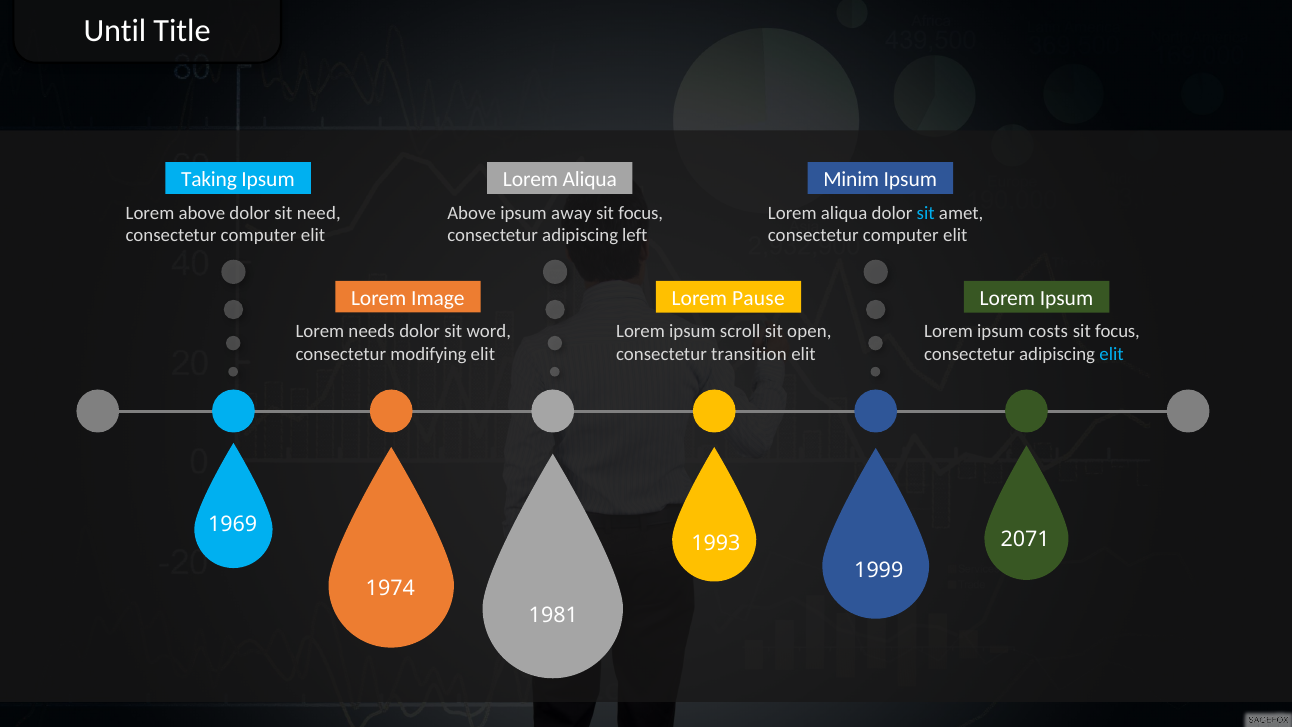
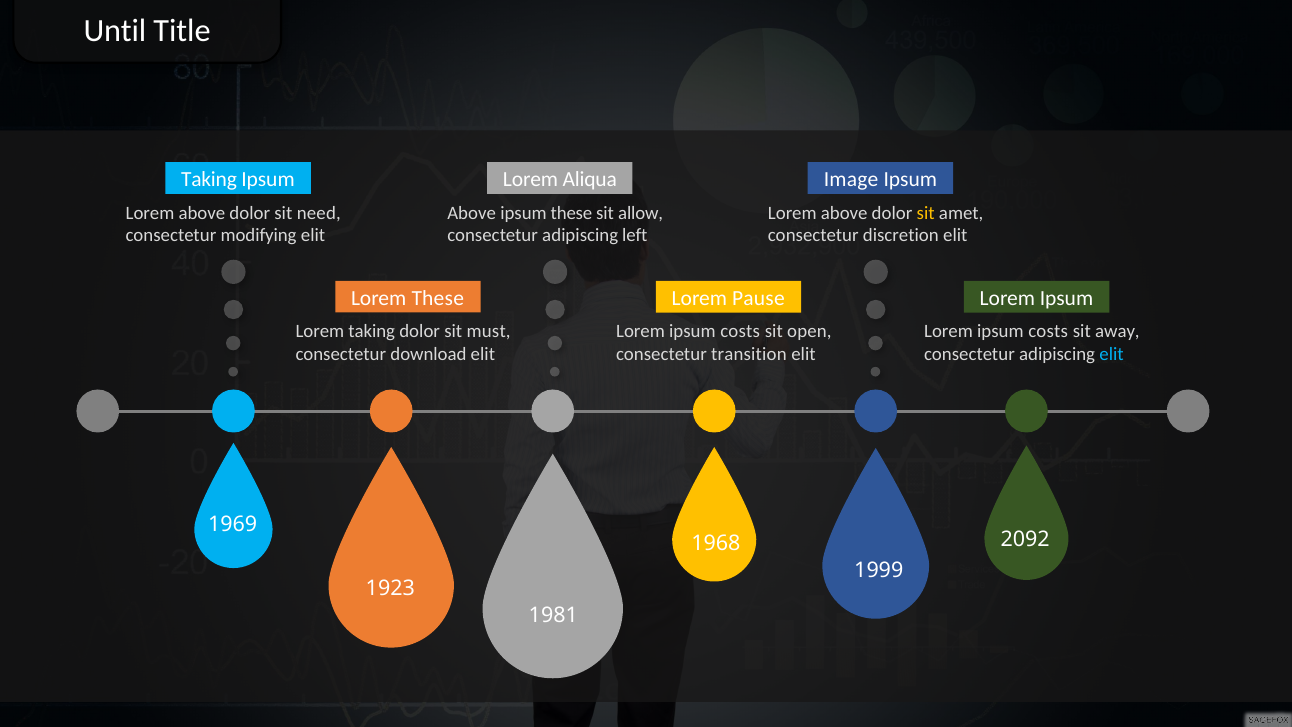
Minim: Minim -> Image
ipsum away: away -> these
focus at (641, 213): focus -> allow
aliqua at (844, 213): aliqua -> above
sit at (926, 213) colour: light blue -> yellow
computer at (258, 235): computer -> modifying
computer at (901, 235): computer -> discretion
Lorem Image: Image -> These
Lorem needs: needs -> taking
word: word -> must
scroll at (740, 331): scroll -> costs
focus at (1118, 331): focus -> away
modifying: modifying -> download
2071: 2071 -> 2092
1993: 1993 -> 1968
1974: 1974 -> 1923
